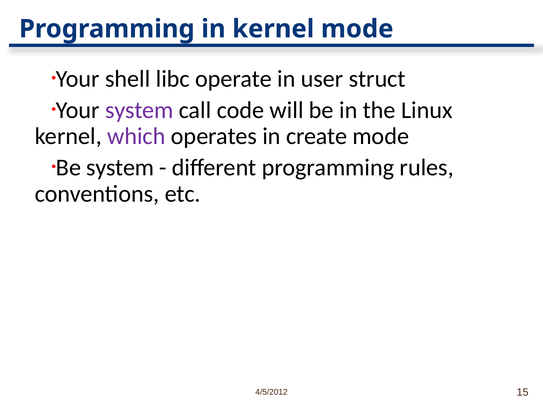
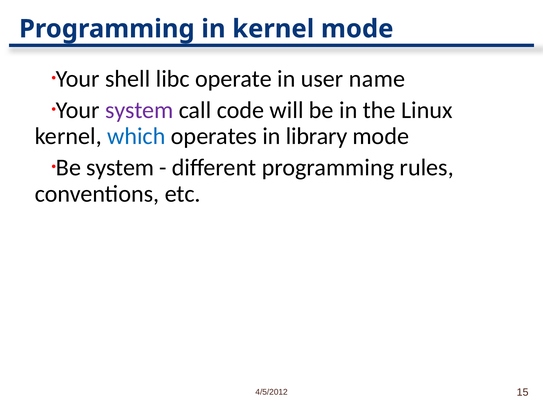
struct: struct -> name
which colour: purple -> blue
create: create -> library
